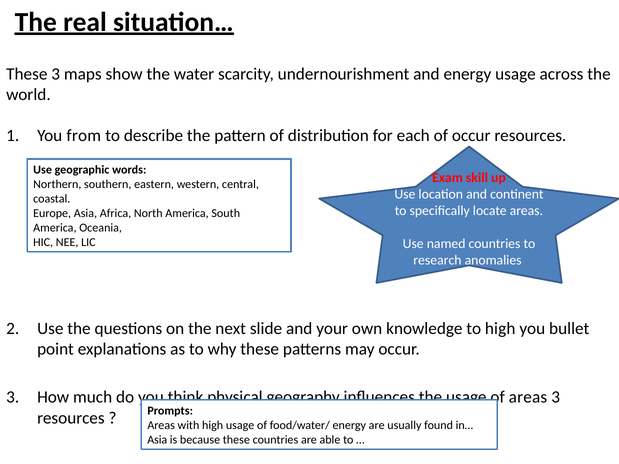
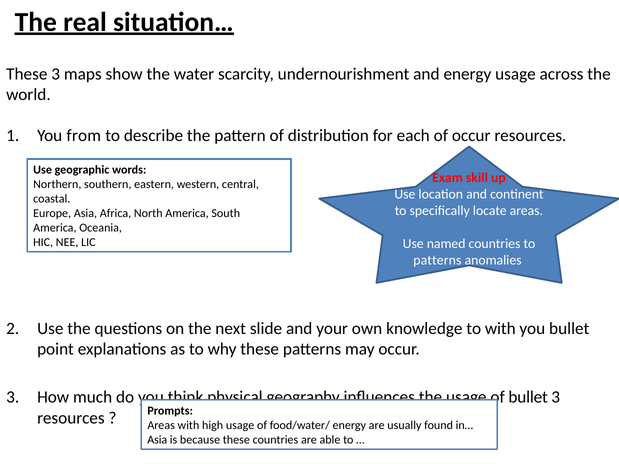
research at (437, 260): research -> patterns
to high: high -> with
areas at (528, 397): areas -> bullet
